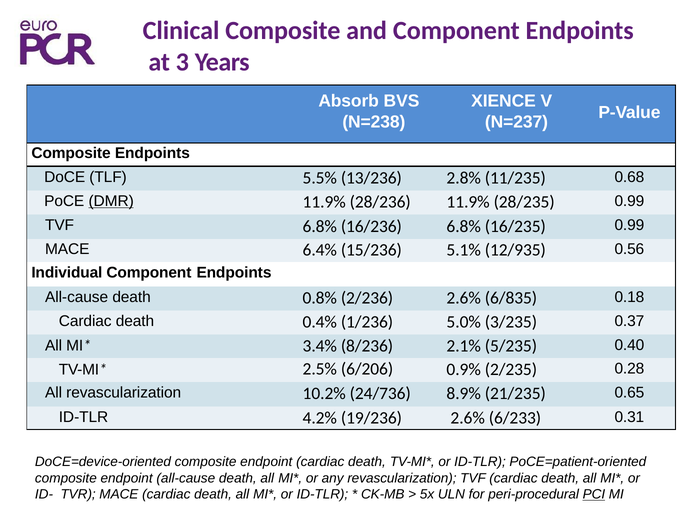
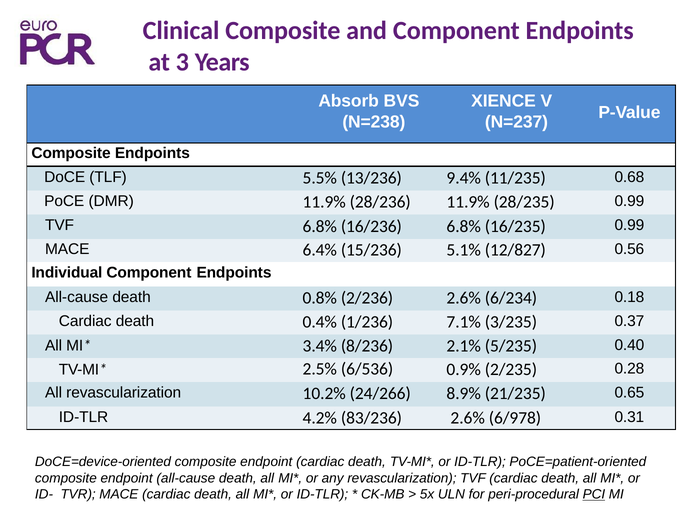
2.8%: 2.8% -> 9.4%
DMR underline: present -> none
12/935: 12/935 -> 12/827
6/835: 6/835 -> 6/234
5.0%: 5.0% -> 7.1%
6/206: 6/206 -> 6/536
24/736: 24/736 -> 24/266
19/236: 19/236 -> 83/236
6/233: 6/233 -> 6/978
